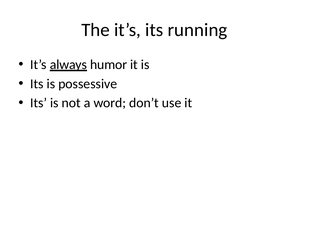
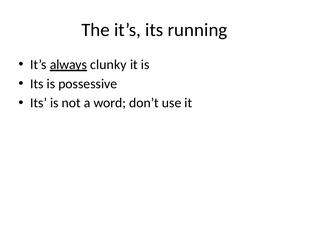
humor: humor -> clunky
